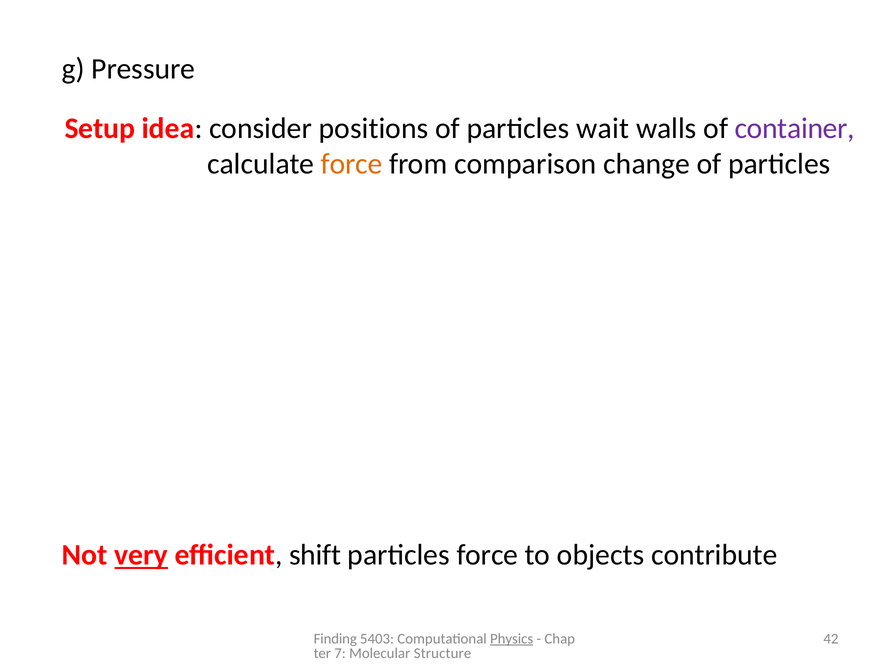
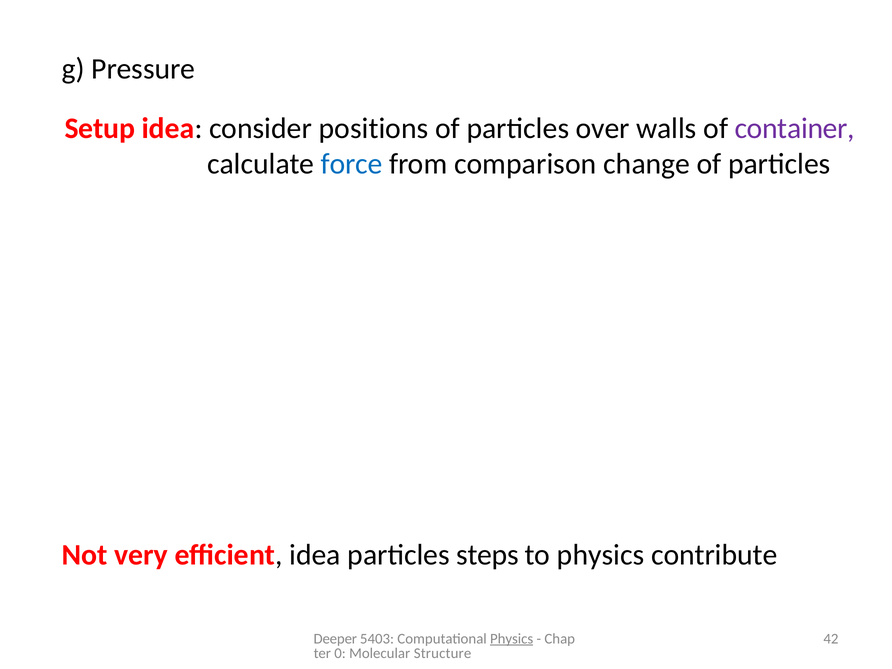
wait: wait -> over
force at (352, 164) colour: orange -> blue
very underline: present -> none
efficient shift: shift -> idea
particles force: force -> steps
to objects: objects -> physics
Finding: Finding -> Deeper
7: 7 -> 0
